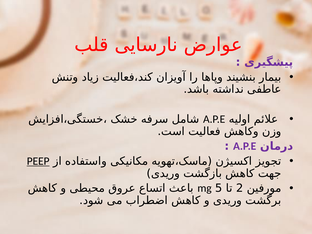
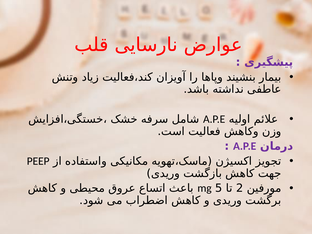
PEEP underline: present -> none
